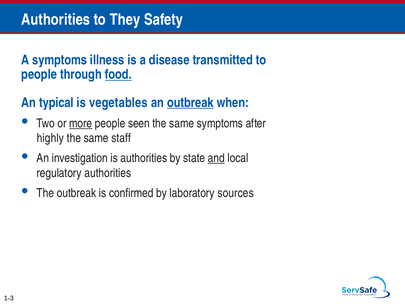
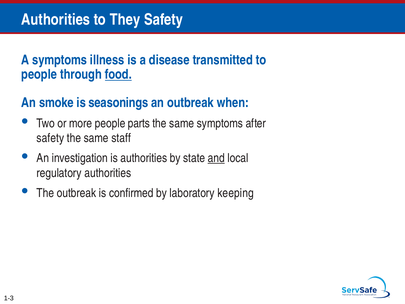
typical: typical -> smoke
vegetables: vegetables -> seasonings
outbreak at (190, 103) underline: present -> none
more underline: present -> none
seen: seen -> parts
highly at (50, 138): highly -> safety
sources: sources -> keeping
